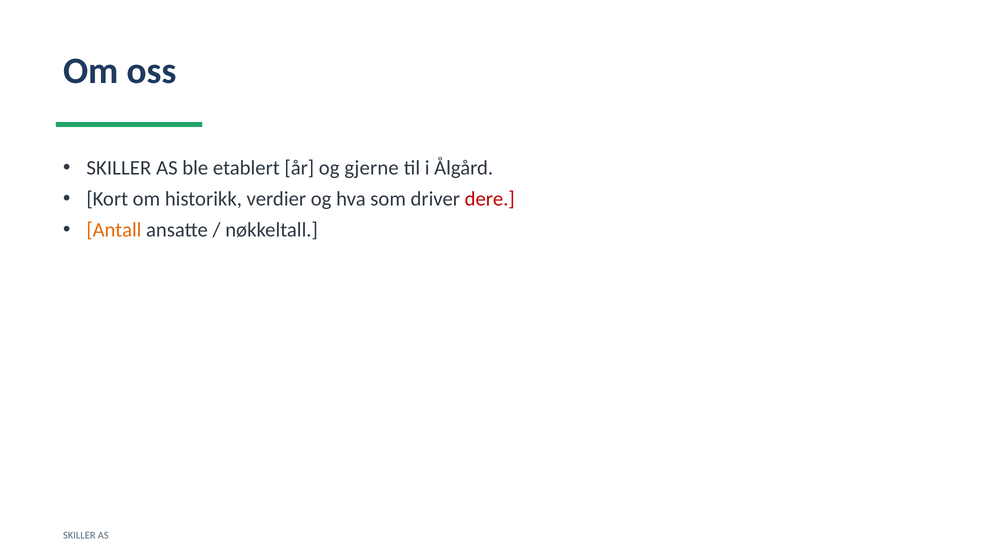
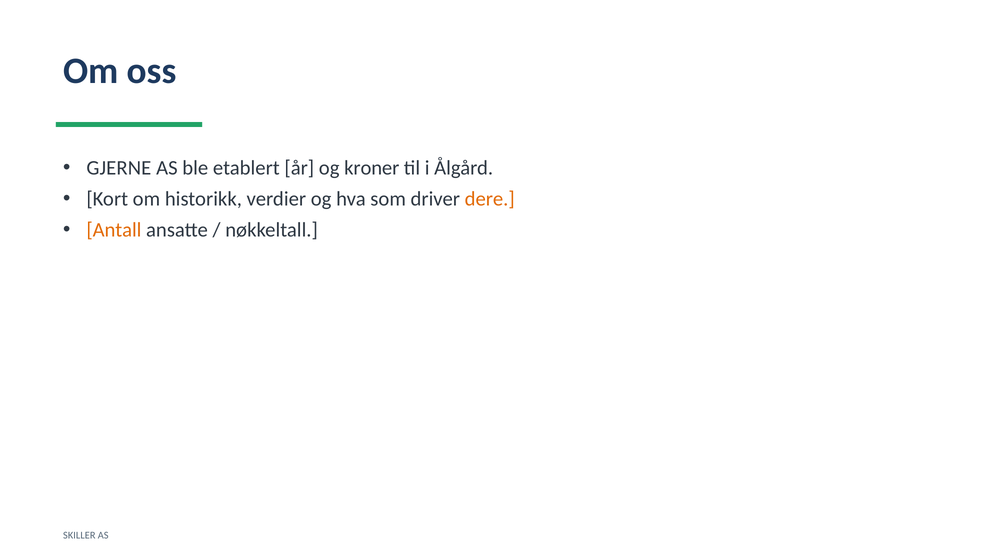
SKILLER at (119, 168): SKILLER -> GJERNE
gjerne: gjerne -> kroner
dere colour: red -> orange
